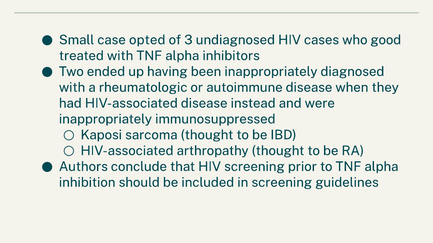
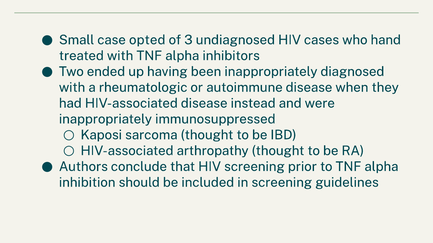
good: good -> hand
